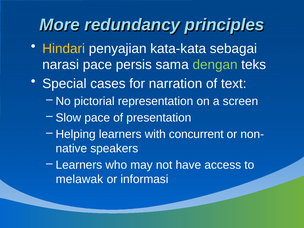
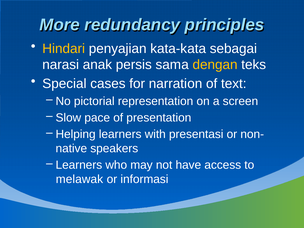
narasi pace: pace -> anak
dengan colour: light green -> yellow
concurrent: concurrent -> presentasi
